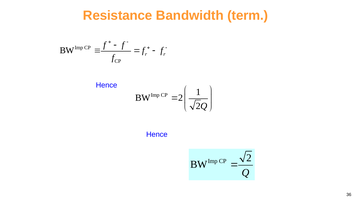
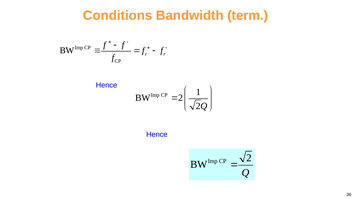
Resistance: Resistance -> Conditions
